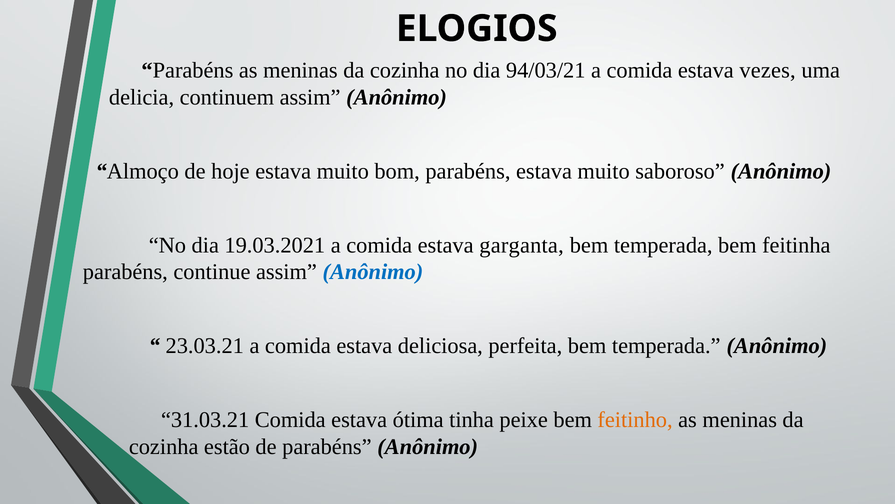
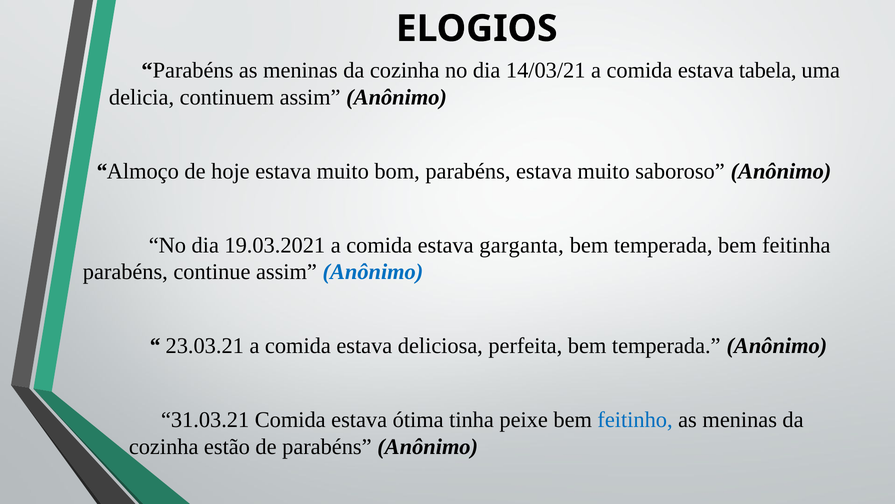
94/03/21: 94/03/21 -> 14/03/21
vezes: vezes -> tabela
feitinho colour: orange -> blue
